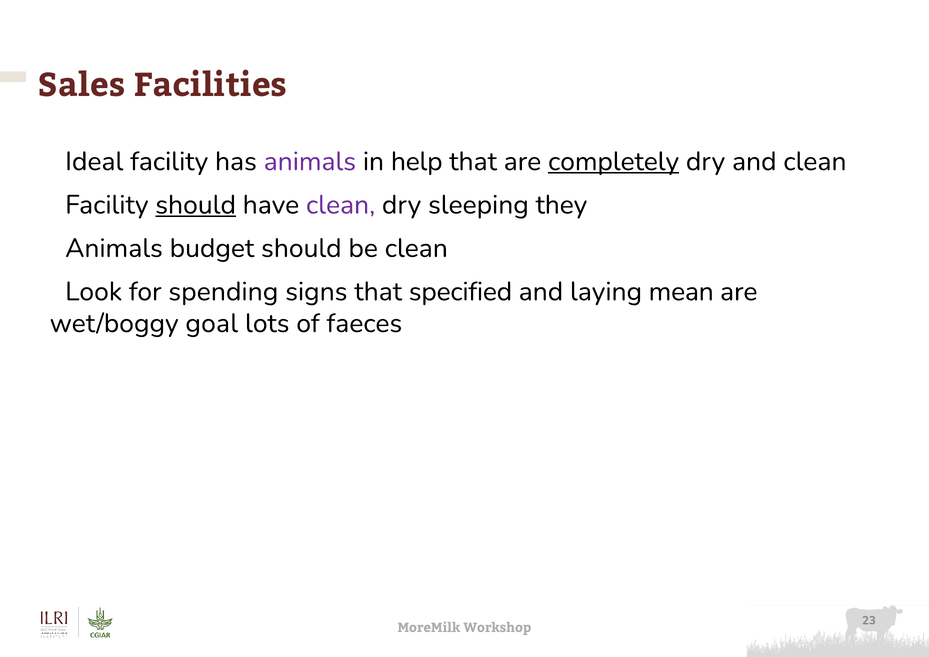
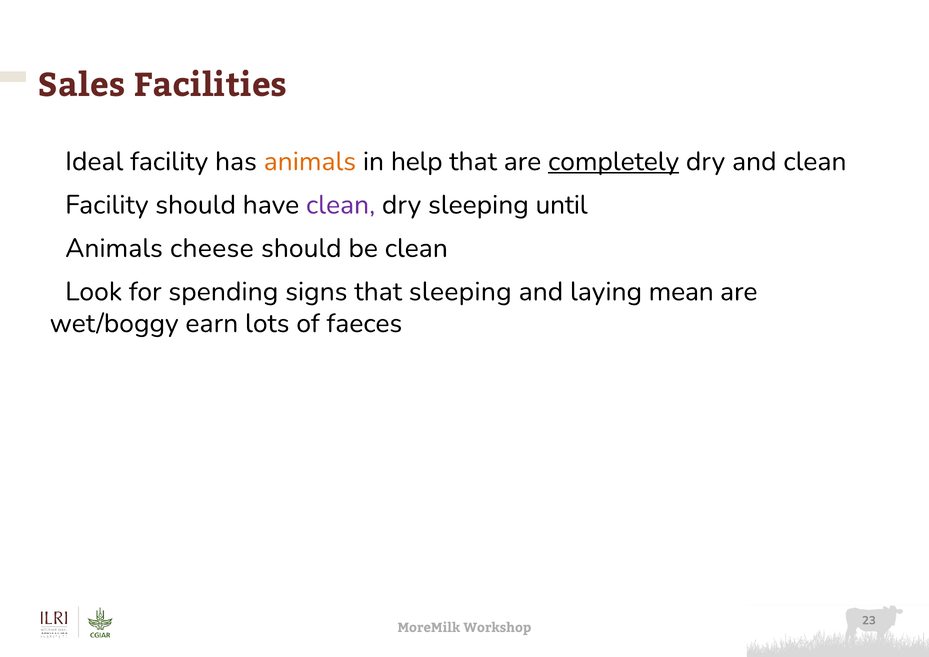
animals colour: purple -> orange
should at (196, 205) underline: present -> none
they: they -> until
budget: budget -> cheese
that specified: specified -> sleeping
goal: goal -> earn
